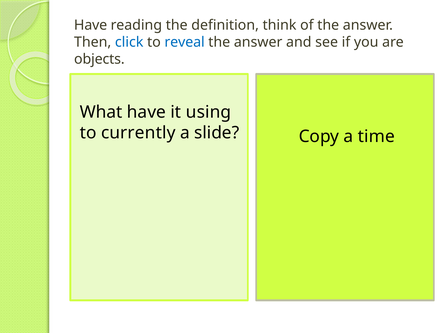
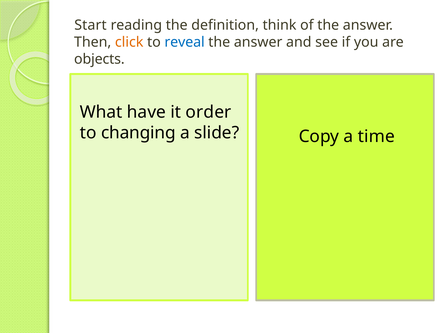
Have at (91, 25): Have -> Start
click colour: blue -> orange
using: using -> order
currently: currently -> changing
